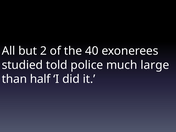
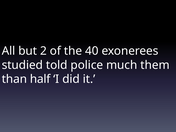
large: large -> them
